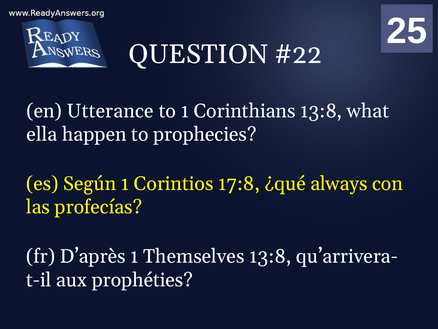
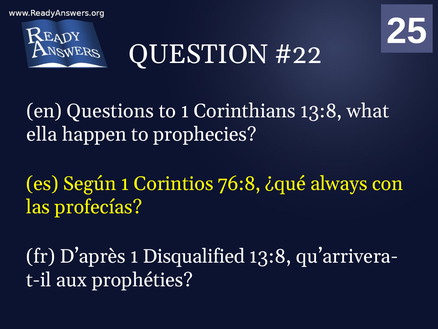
Utterance: Utterance -> Questions
17:8: 17:8 -> 76:8
Themselves: Themselves -> Disqualified
